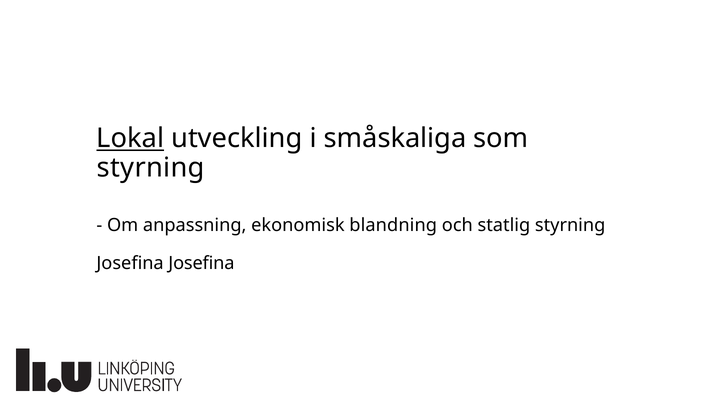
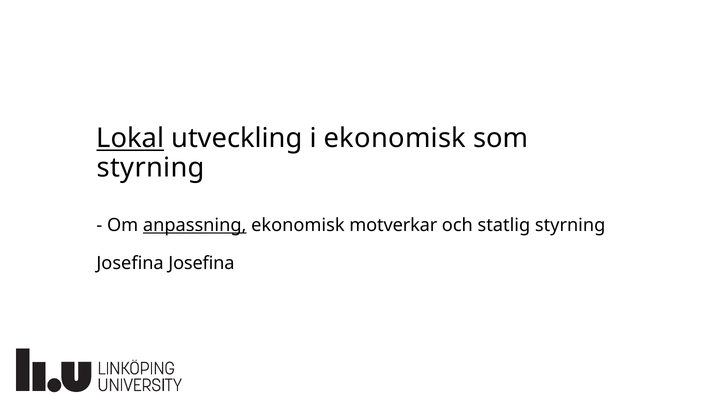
i småskaliga: småskaliga -> ekonomisk
anpassning underline: none -> present
blandning: blandning -> motverkar
